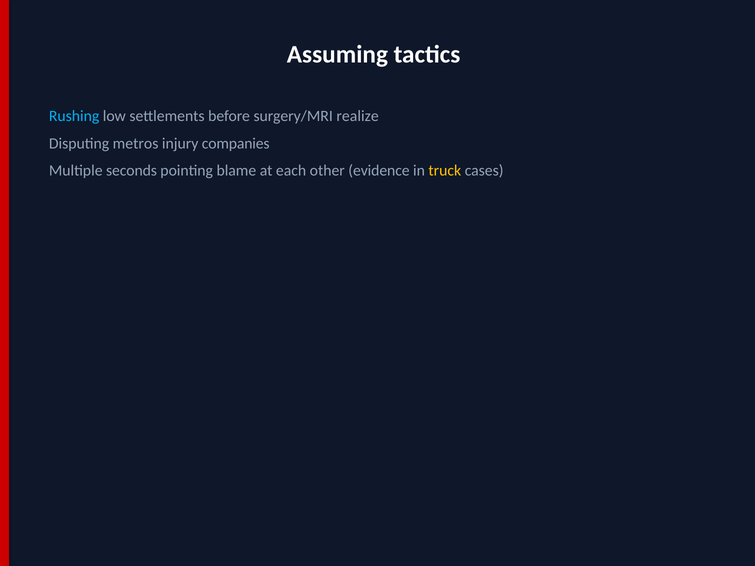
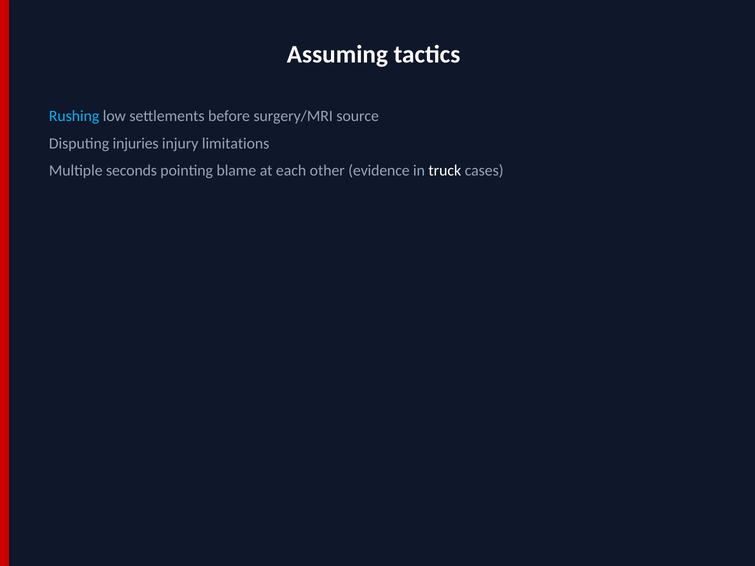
realize: realize -> source
metros: metros -> injuries
companies: companies -> limitations
truck colour: yellow -> white
